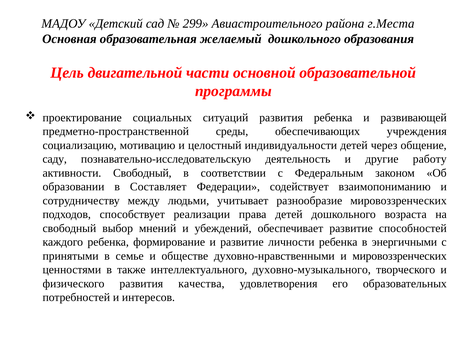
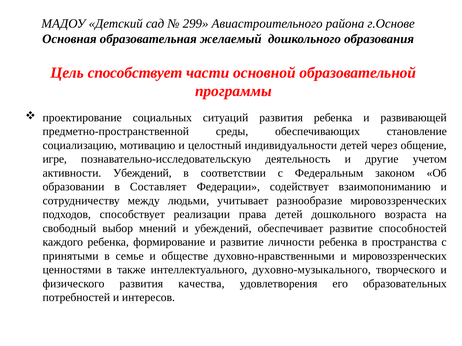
г.Места: г.Места -> г.Основе
Цель двигательной: двигательной -> способствует
учреждения: учреждения -> становление
саду: саду -> игре
работу: работу -> учетом
активности Свободный: Свободный -> Убеждений
энергичными: энергичными -> пространства
